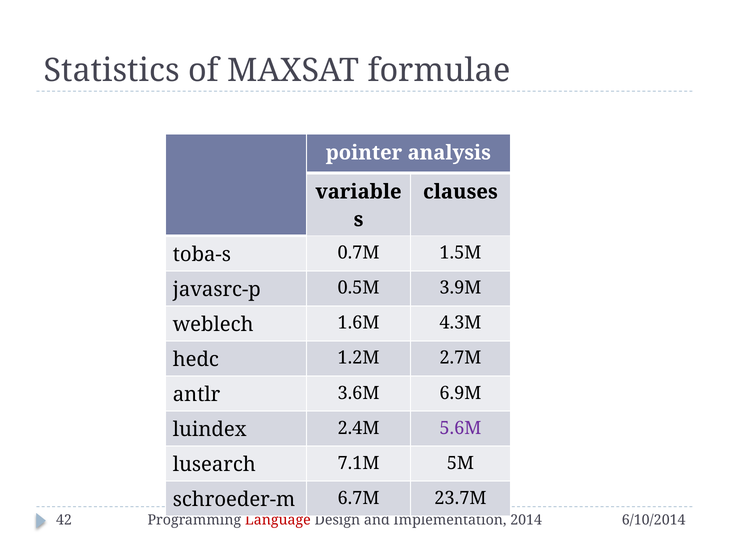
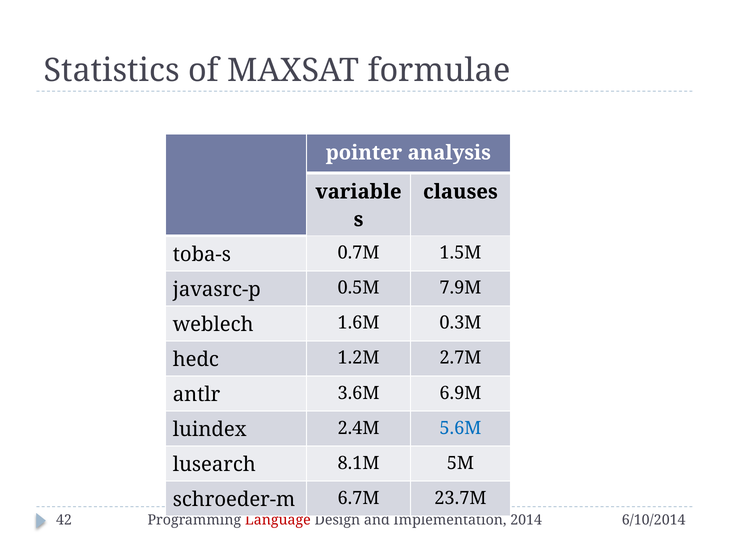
3.9M: 3.9M -> 7.9M
4.3M: 4.3M -> 0.3M
5.6M colour: purple -> blue
7.1M: 7.1M -> 8.1M
